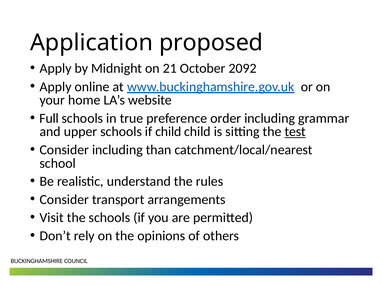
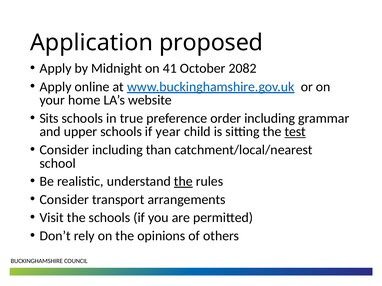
21: 21 -> 41
2092: 2092 -> 2082
Full: Full -> Sits
if child: child -> year
the at (183, 182) underline: none -> present
